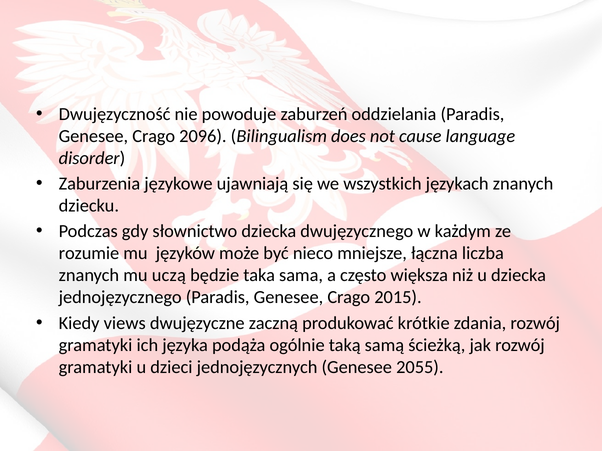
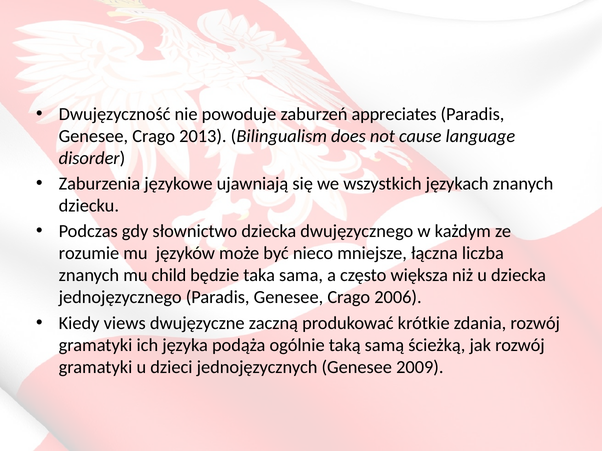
oddzielania: oddzielania -> appreciates
2096: 2096 -> 2013
uczą: uczą -> child
2015: 2015 -> 2006
2055: 2055 -> 2009
